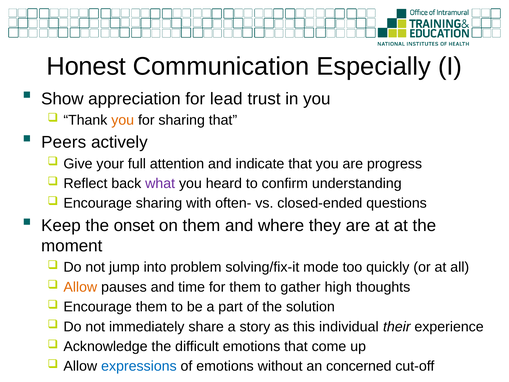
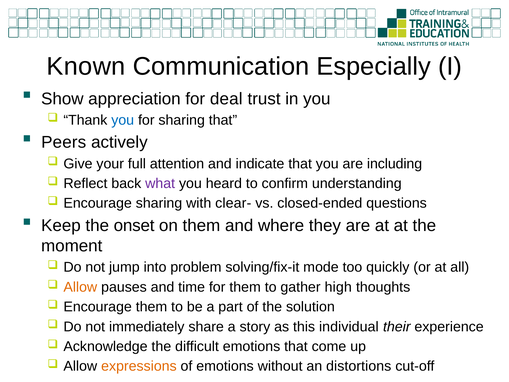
Honest: Honest -> Known
lead: lead -> deal
you at (123, 120) colour: orange -> blue
progress: progress -> including
often-: often- -> clear-
expressions colour: blue -> orange
concerned: concerned -> distortions
